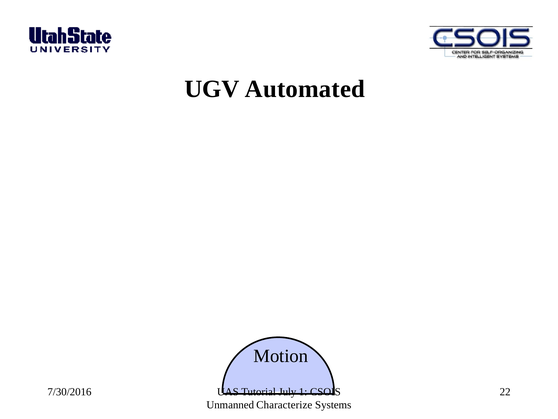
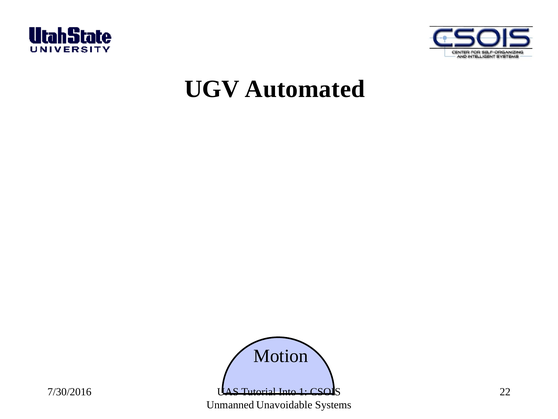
July: July -> Into
Characterize: Characterize -> Unavoidable
